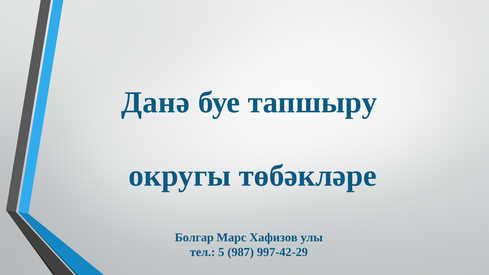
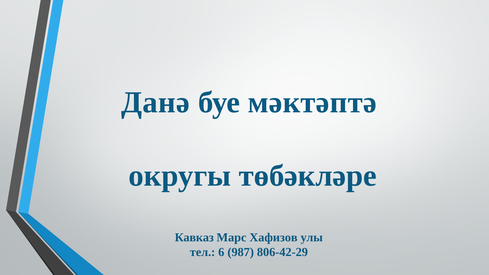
тапшыру: тапшыру -> мәктәптә
Болгар: Болгар -> Кавказ
5: 5 -> 6
997-42-29: 997-42-29 -> 806-42-29
